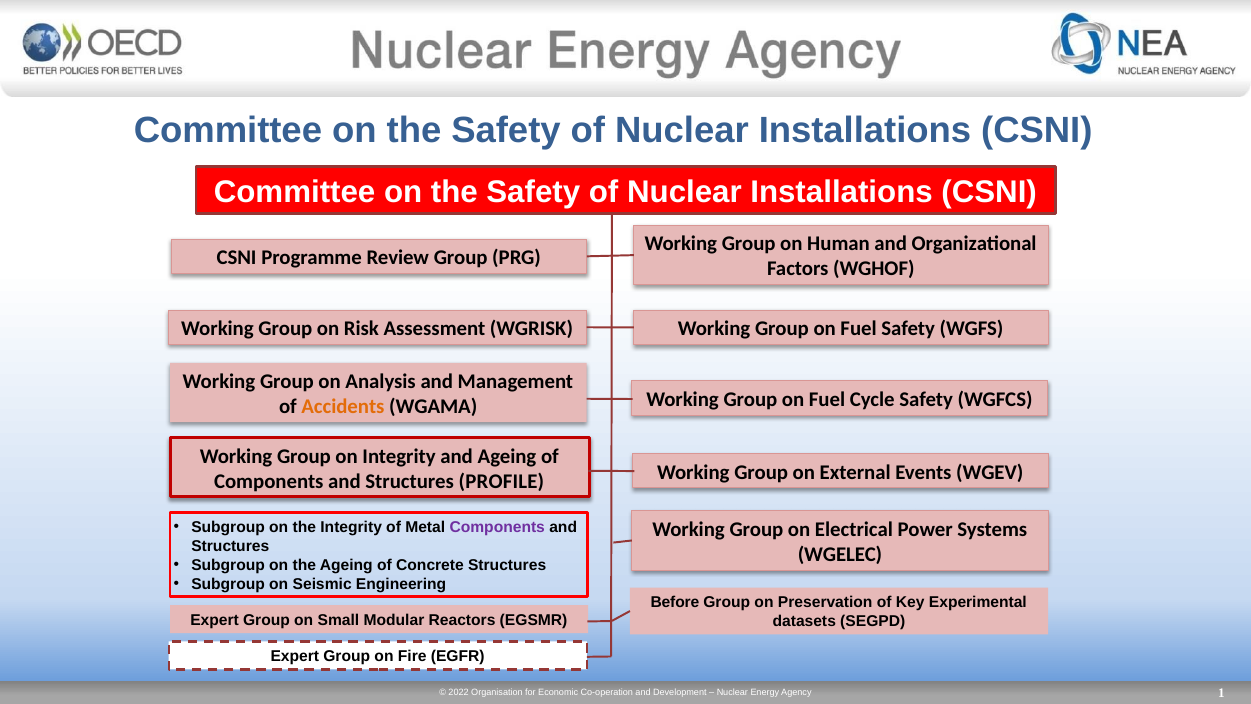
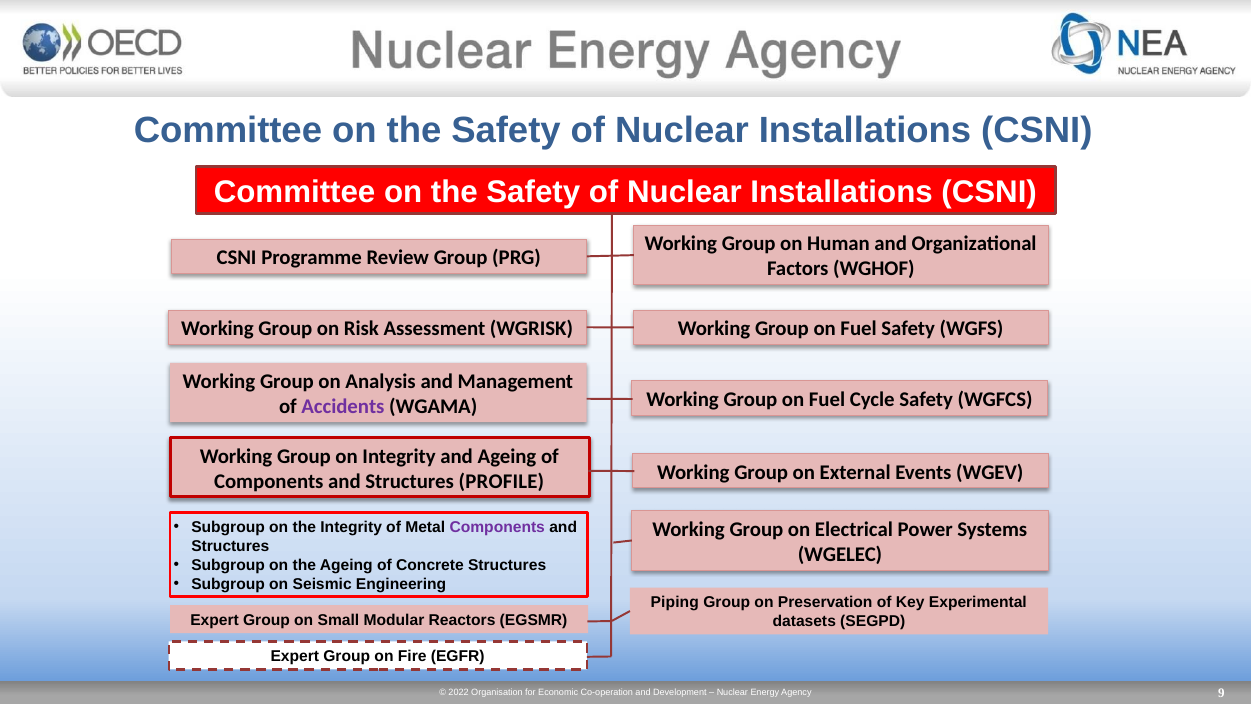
Accidents colour: orange -> purple
Before: Before -> Piping
1: 1 -> 9
